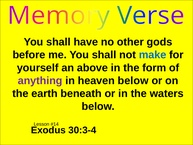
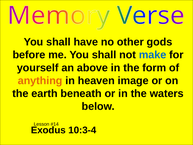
anything colour: purple -> orange
heaven below: below -> image
30:3-4: 30:3-4 -> 10:3-4
